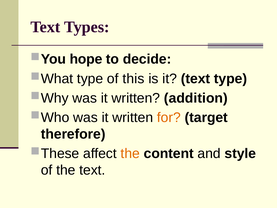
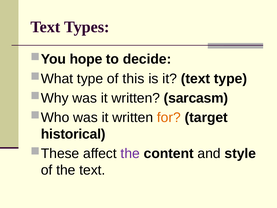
addition: addition -> sarcasm
therefore: therefore -> historical
the at (130, 153) colour: orange -> purple
